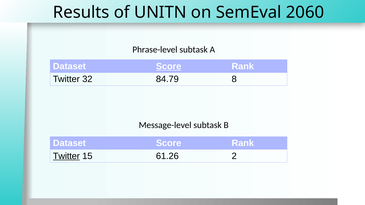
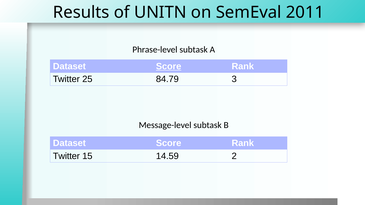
2060: 2060 -> 2011
32: 32 -> 25
8: 8 -> 3
Twitter at (66, 156) underline: present -> none
61.26: 61.26 -> 14.59
